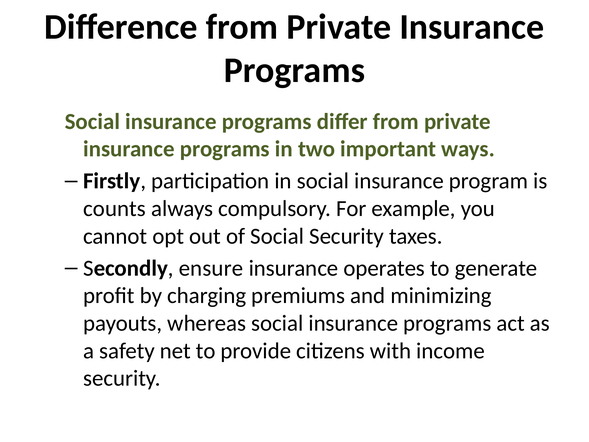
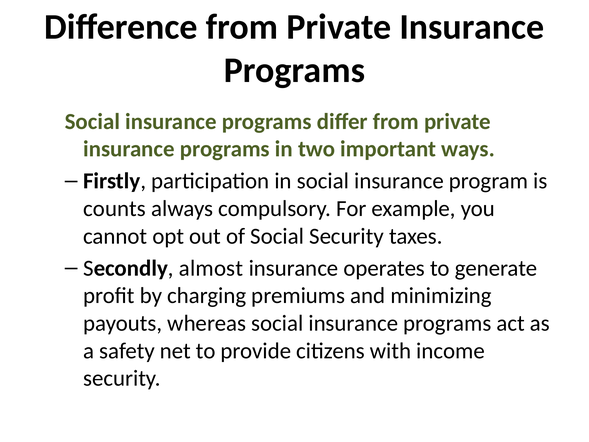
ensure: ensure -> almost
